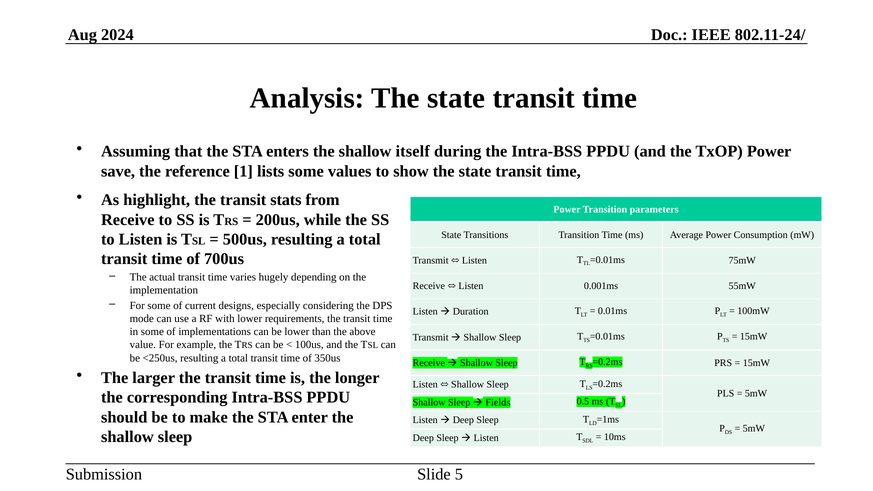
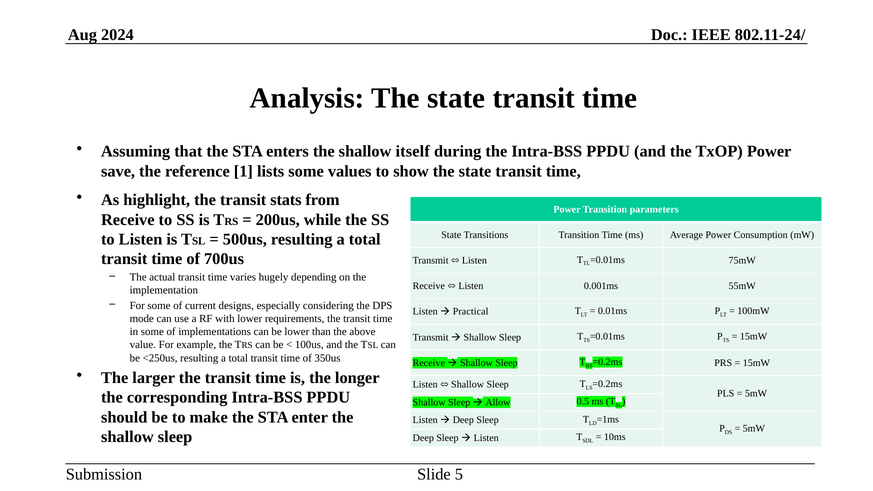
Duration: Duration -> Practical
Fields: Fields -> Allow
